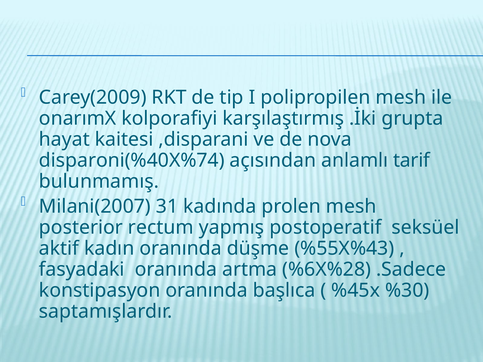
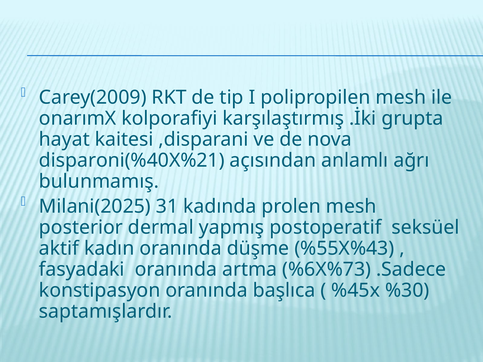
disparoni(%40X%74: disparoni(%40X%74 -> disparoni(%40X%21
tarif: tarif -> ağrı
Milani(2007: Milani(2007 -> Milani(2025
rectum: rectum -> dermal
%6X%28: %6X%28 -> %6X%73
